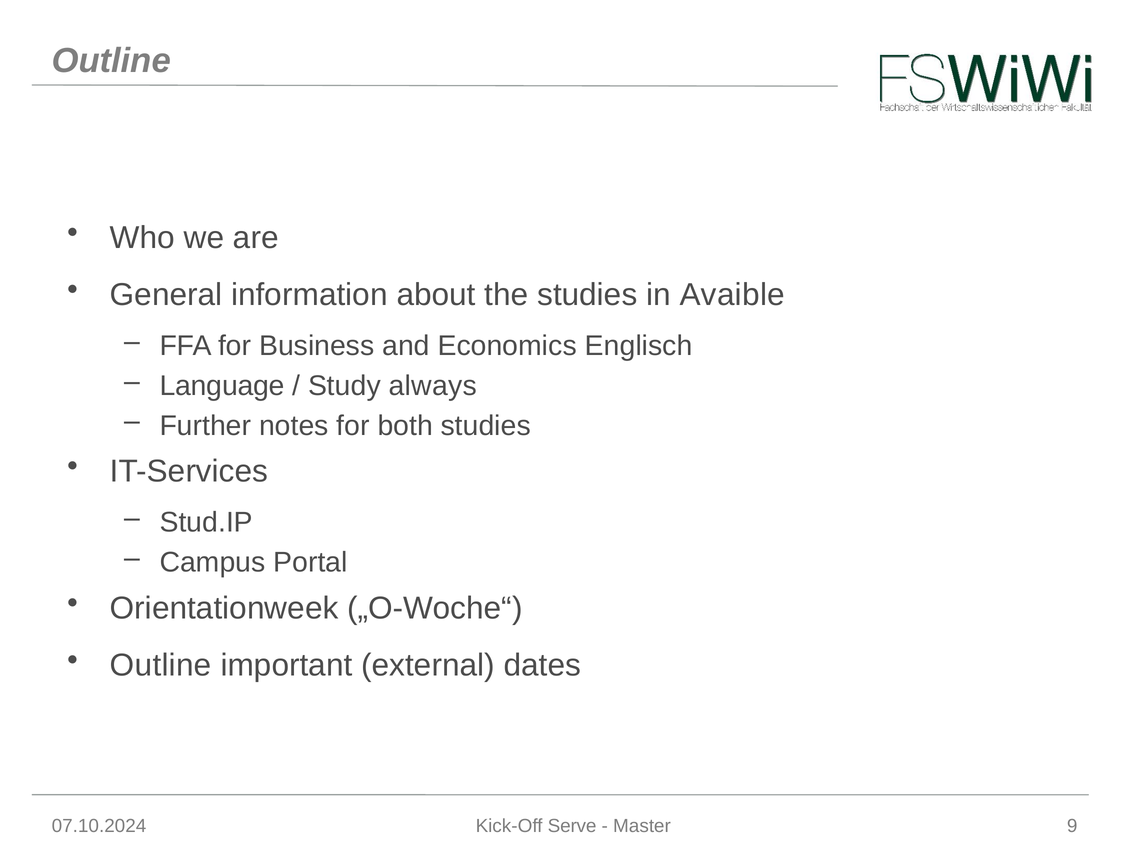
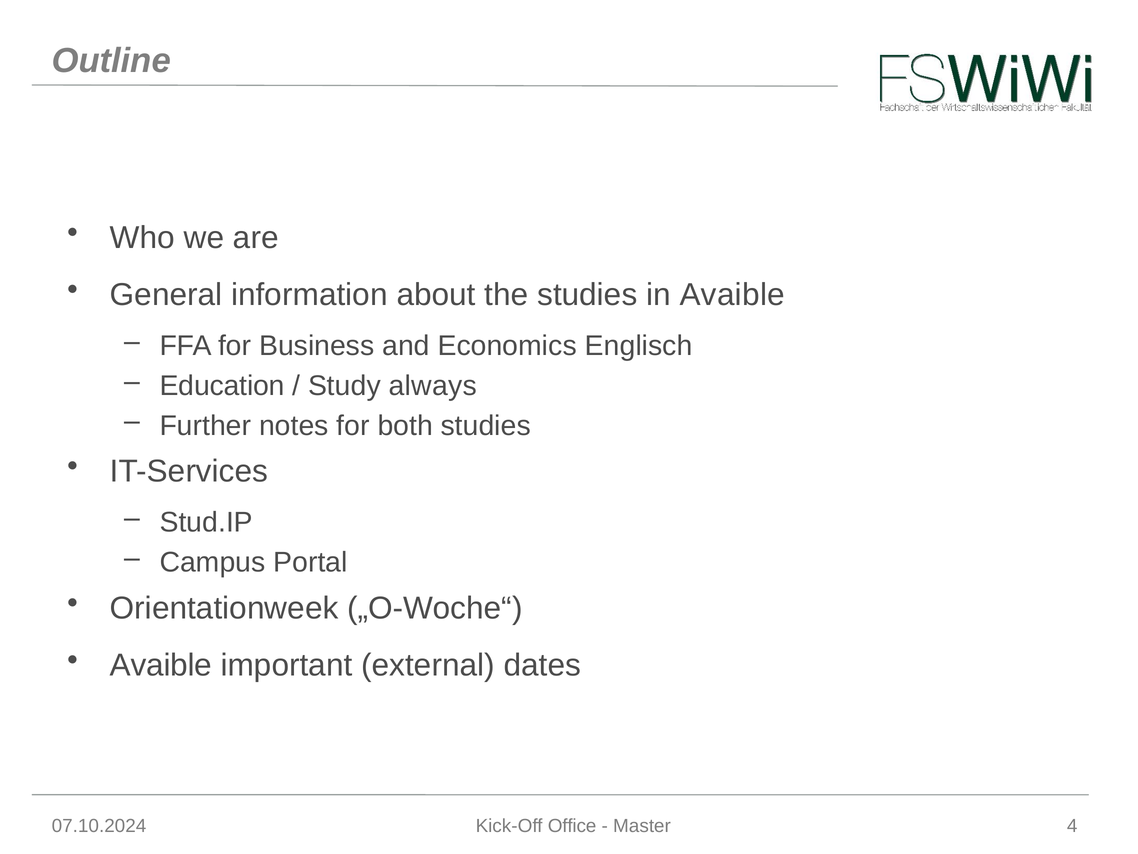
Language: Language -> Education
Outline at (161, 665): Outline -> Avaible
Serve: Serve -> Office
9: 9 -> 4
